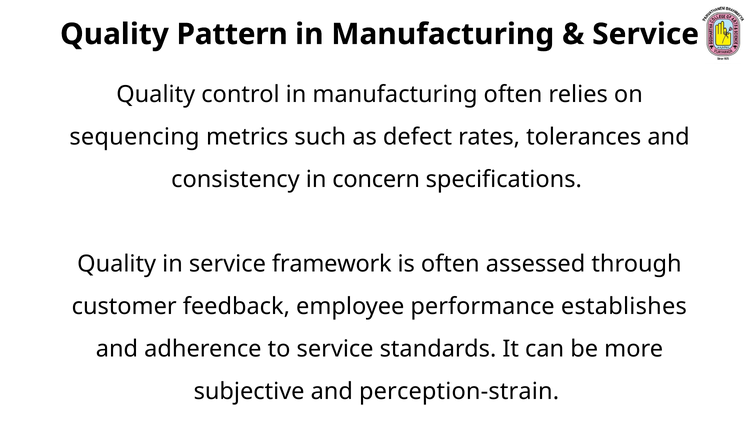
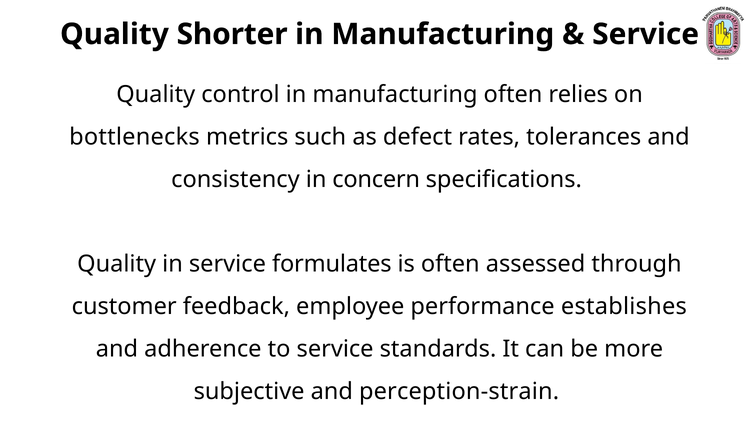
Pattern: Pattern -> Shorter
sequencing: sequencing -> bottlenecks
framework: framework -> formulates
